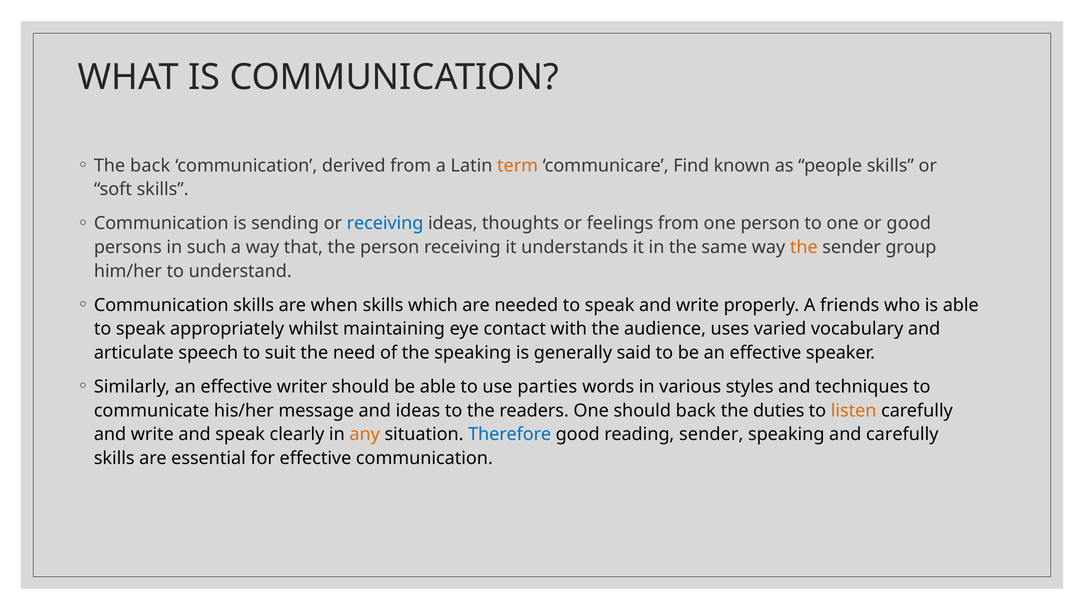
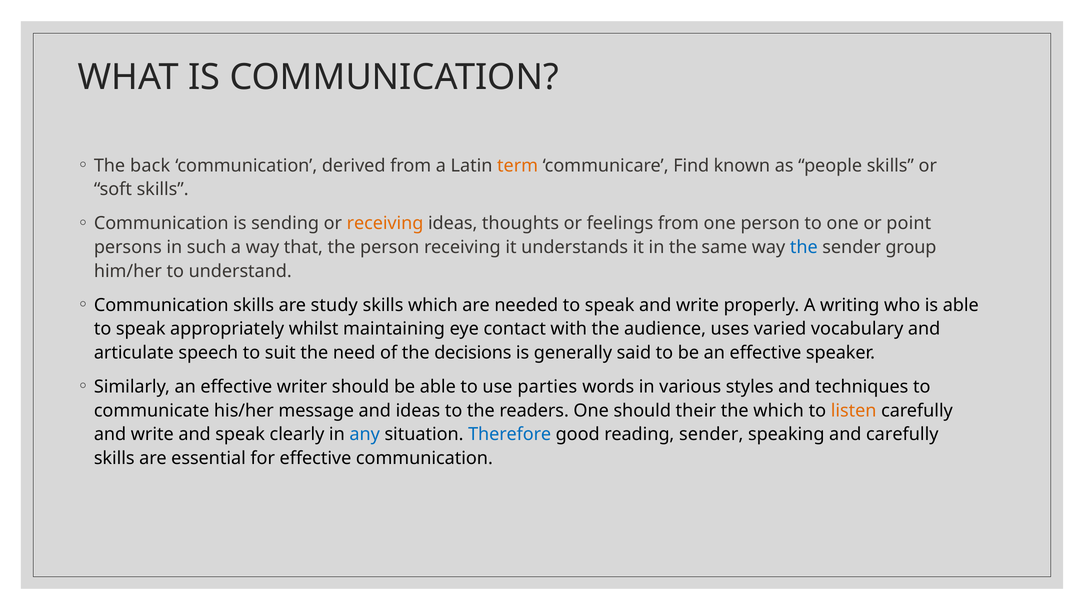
receiving at (385, 223) colour: blue -> orange
or good: good -> point
the at (804, 247) colour: orange -> blue
when: when -> study
friends: friends -> writing
the speaking: speaking -> decisions
should back: back -> their
the duties: duties -> which
any colour: orange -> blue
